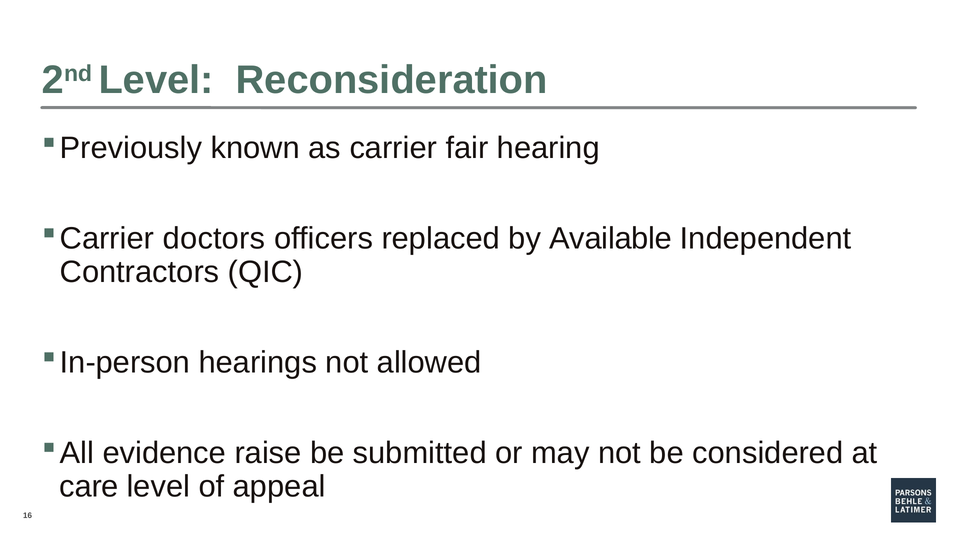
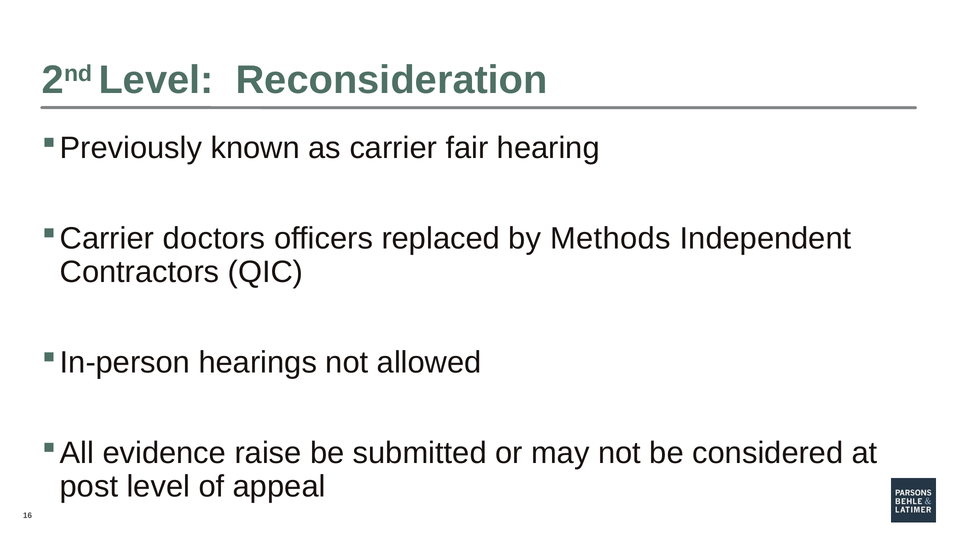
Available: Available -> Methods
care: care -> post
